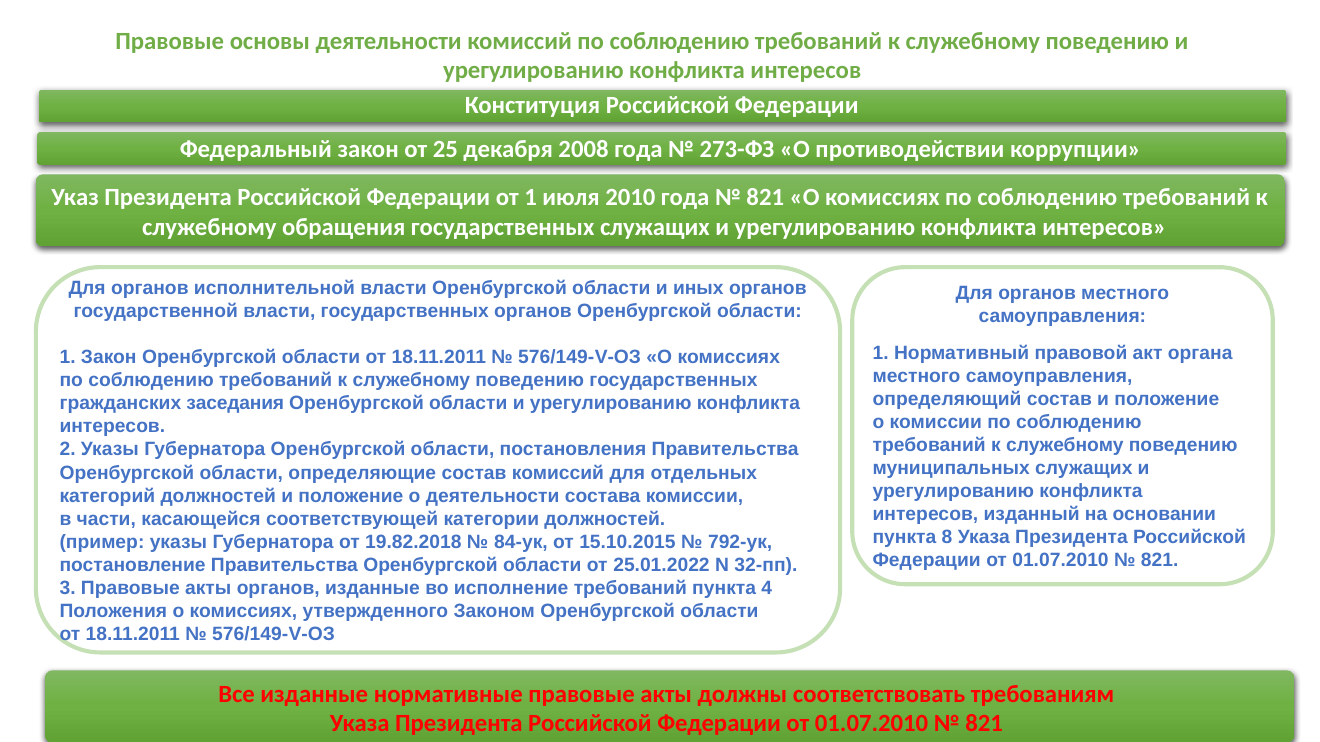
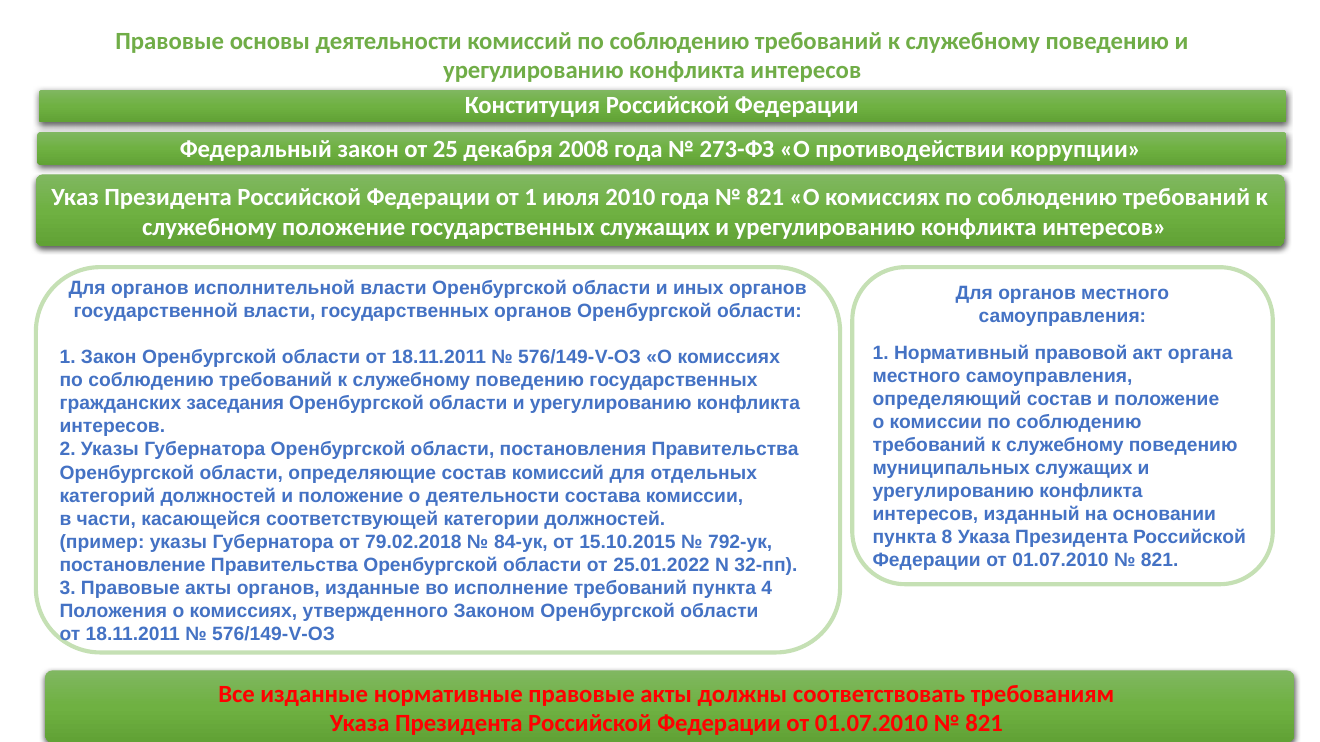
служебному обращения: обращения -> положение
19.82.2018: 19.82.2018 -> 79.02.2018
